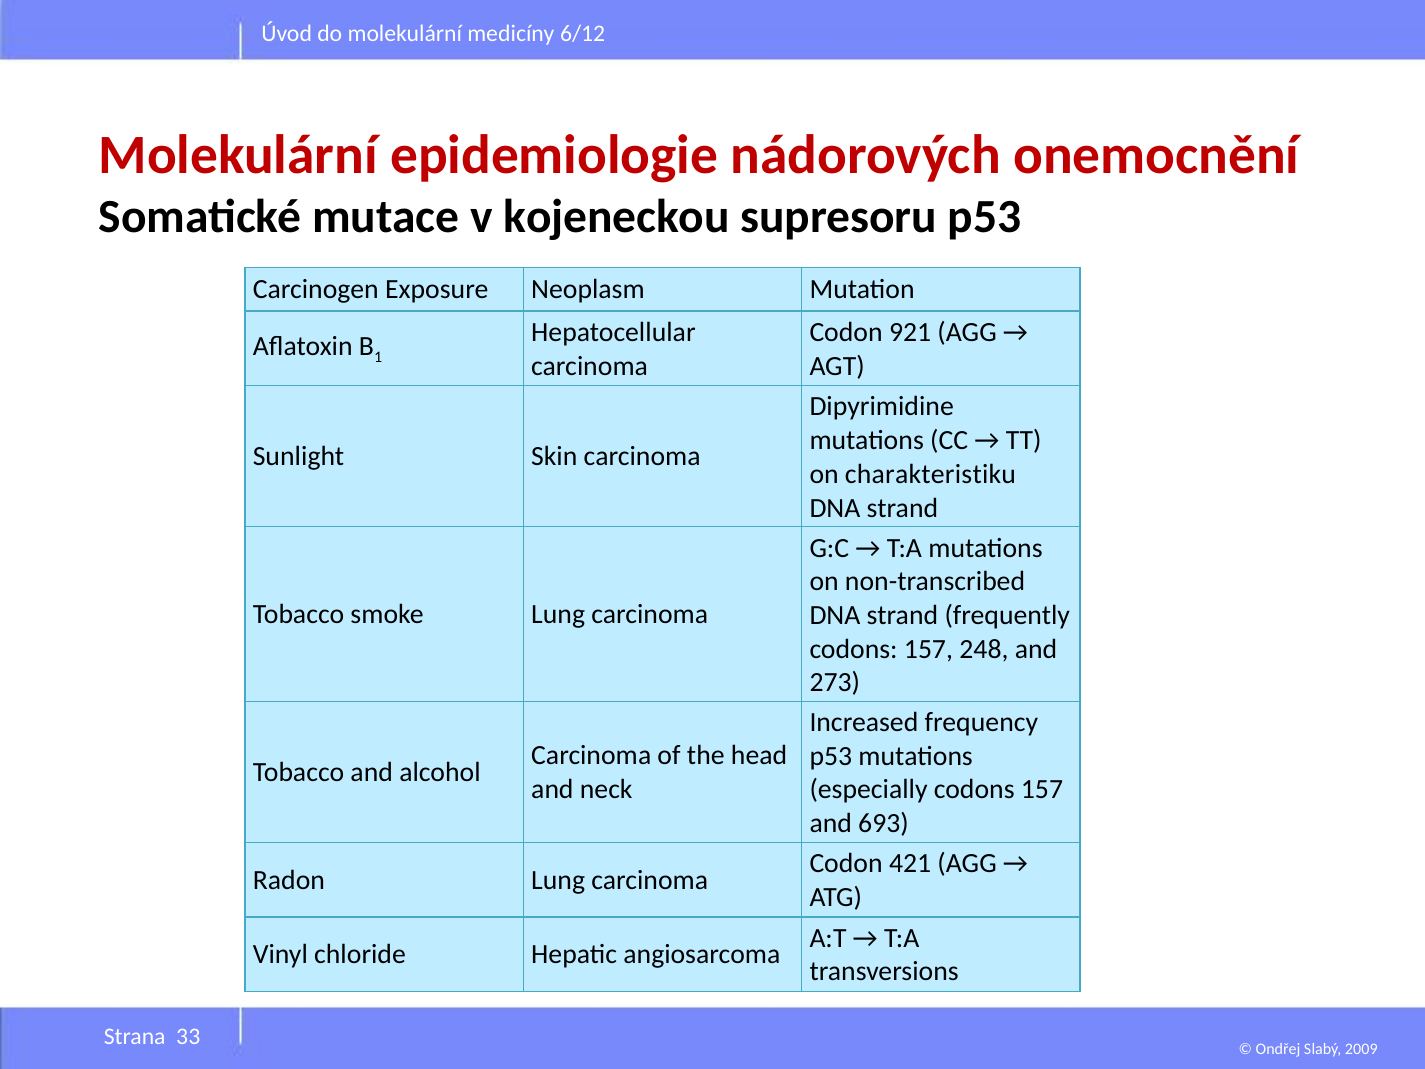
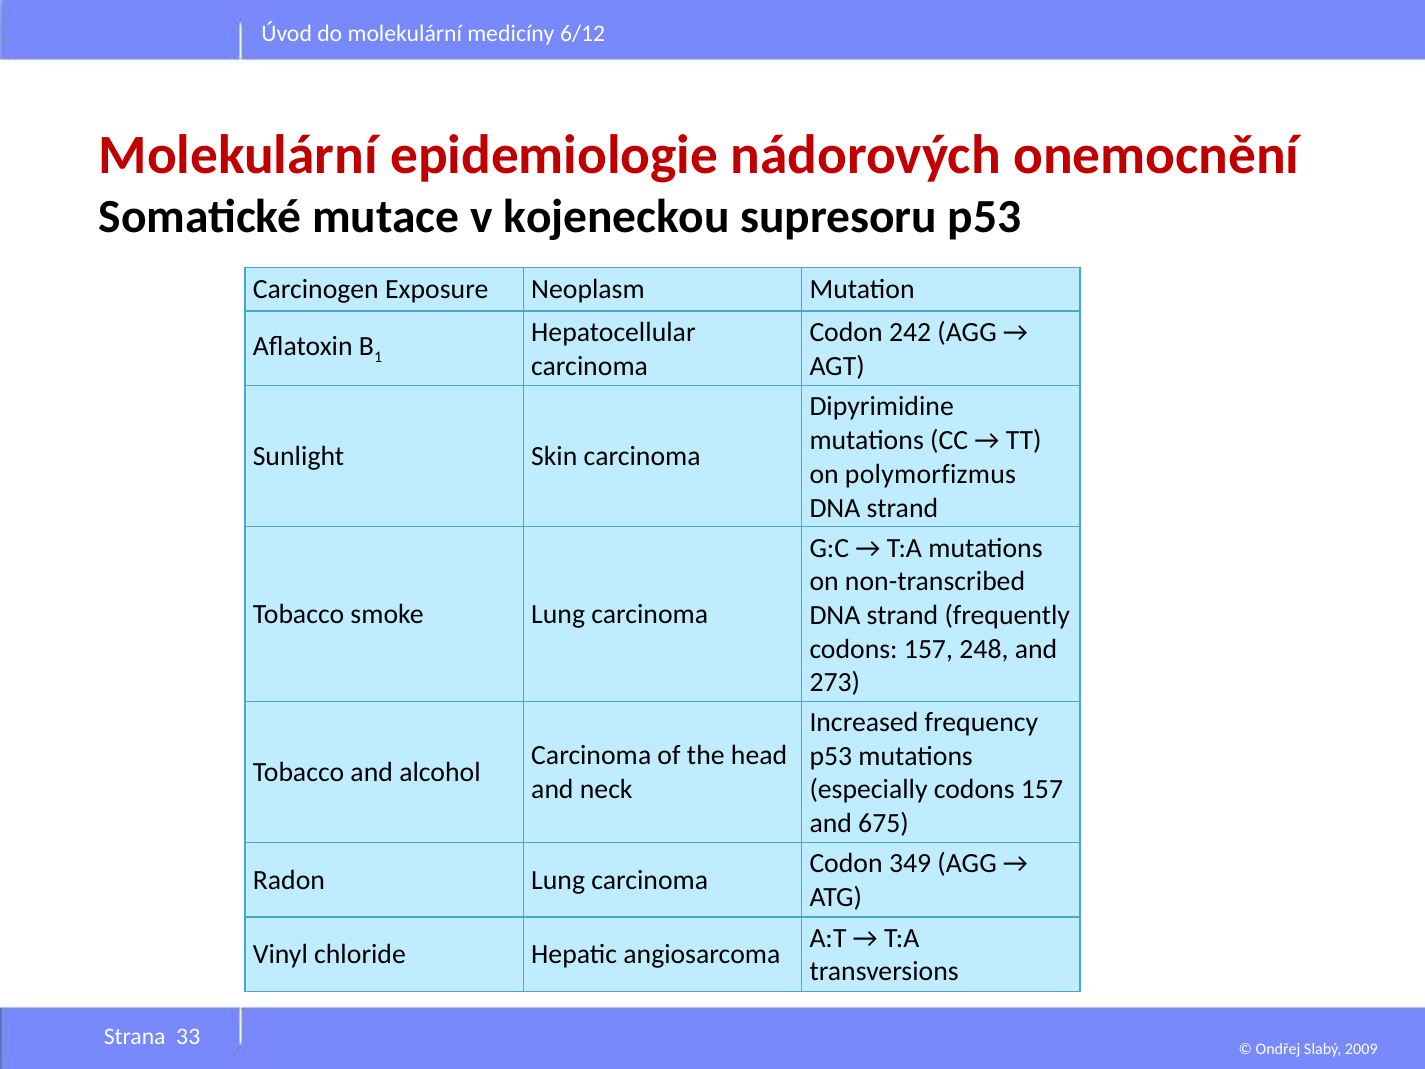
921: 921 -> 242
charakteristiku: charakteristiku -> polymorfizmus
693: 693 -> 675
421: 421 -> 349
